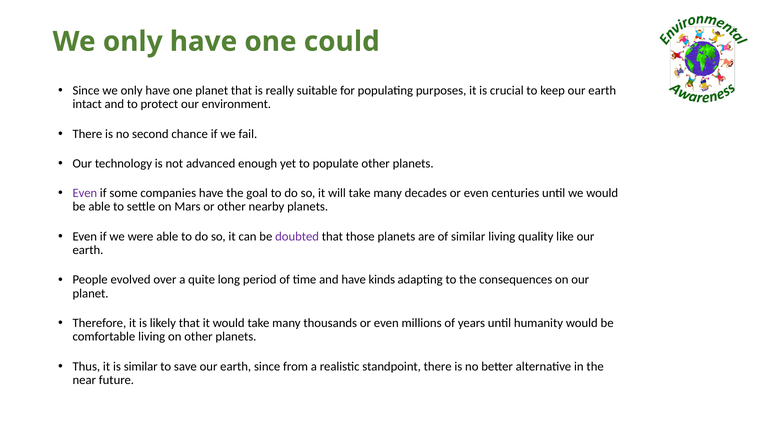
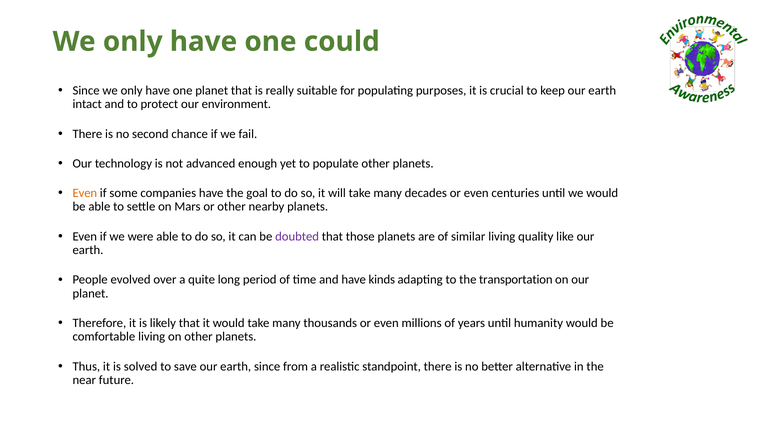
Even at (85, 193) colour: purple -> orange
consequences: consequences -> transportation
is similar: similar -> solved
